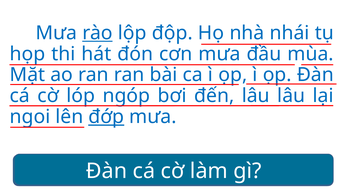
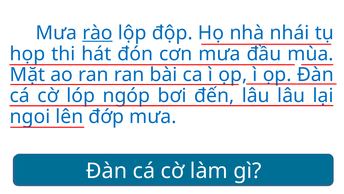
đớp underline: present -> none
